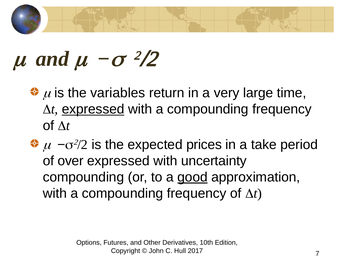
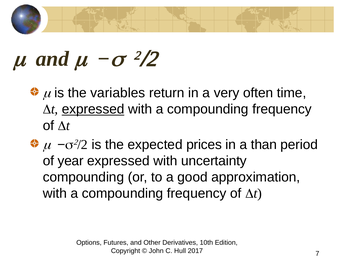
large: large -> often
take: take -> than
over: over -> year
good underline: present -> none
